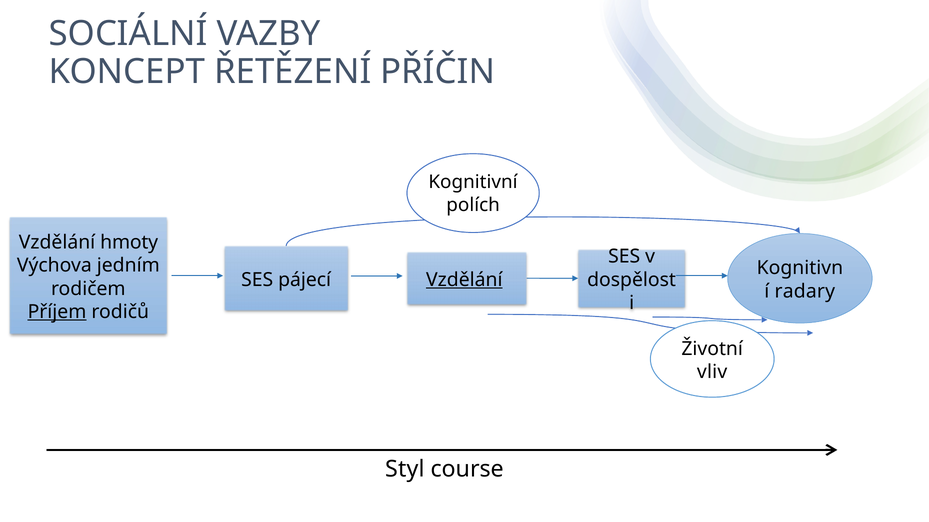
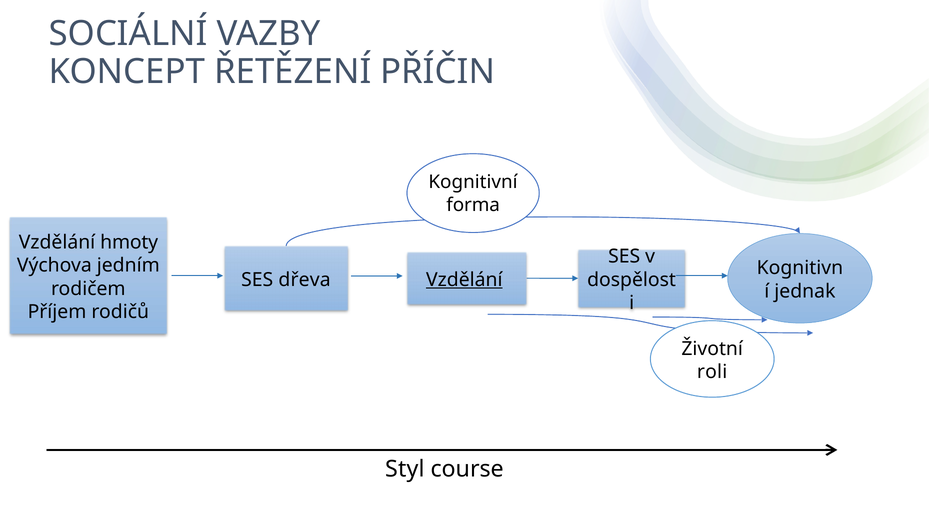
polích: polích -> forma
pájecí: pájecí -> dřeva
radary: radary -> jednak
Příjem underline: present -> none
vliv: vliv -> roli
